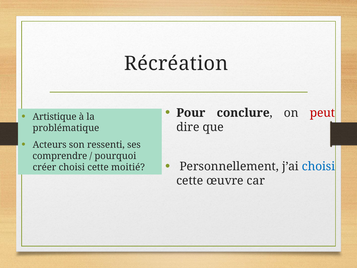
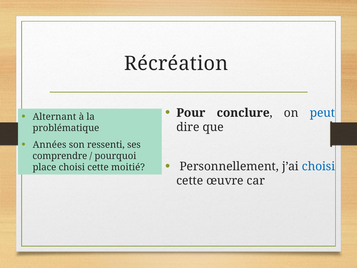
peut colour: red -> blue
Artistique: Artistique -> Alternant
Acteurs: Acteurs -> Années
créer: créer -> place
